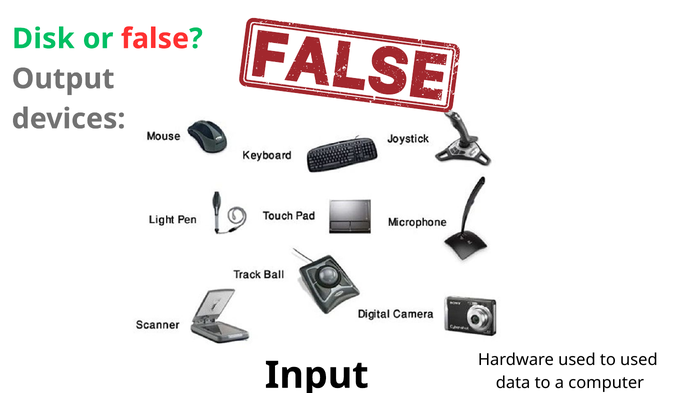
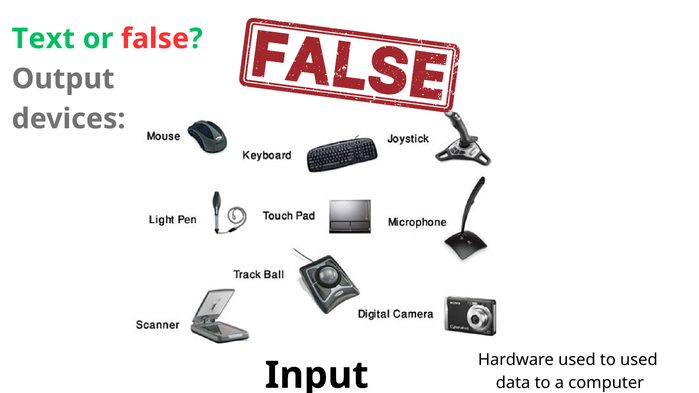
Disk: Disk -> Text
